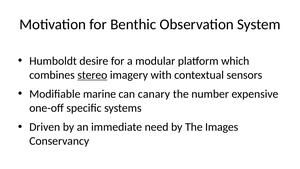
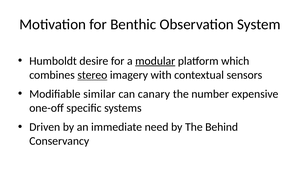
modular underline: none -> present
marine: marine -> similar
Images: Images -> Behind
